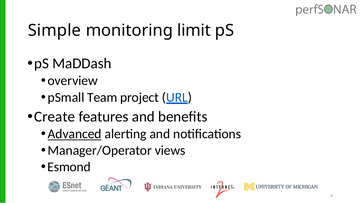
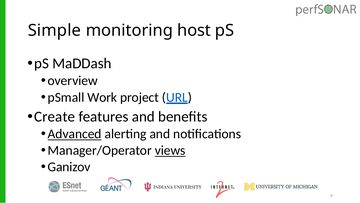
limit: limit -> host
Team: Team -> Work
views underline: none -> present
Esmond: Esmond -> Ganizov
